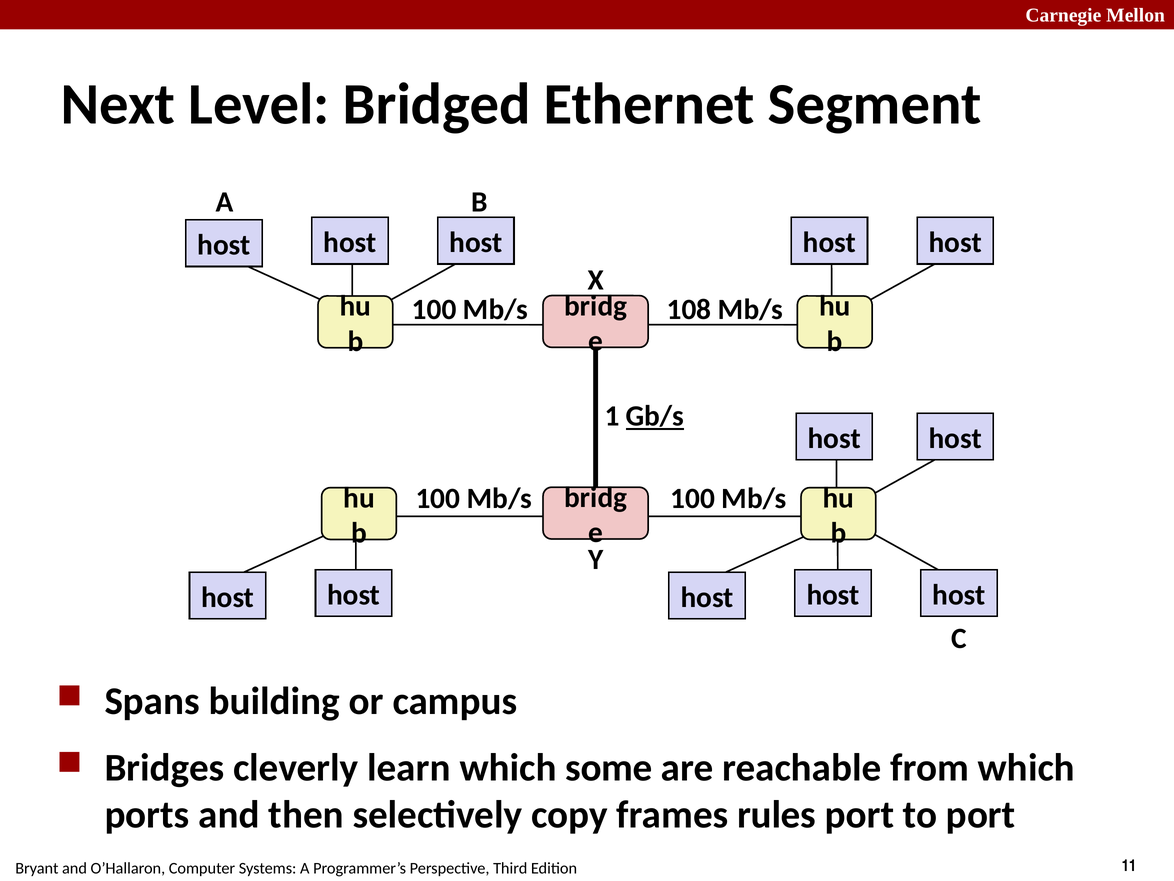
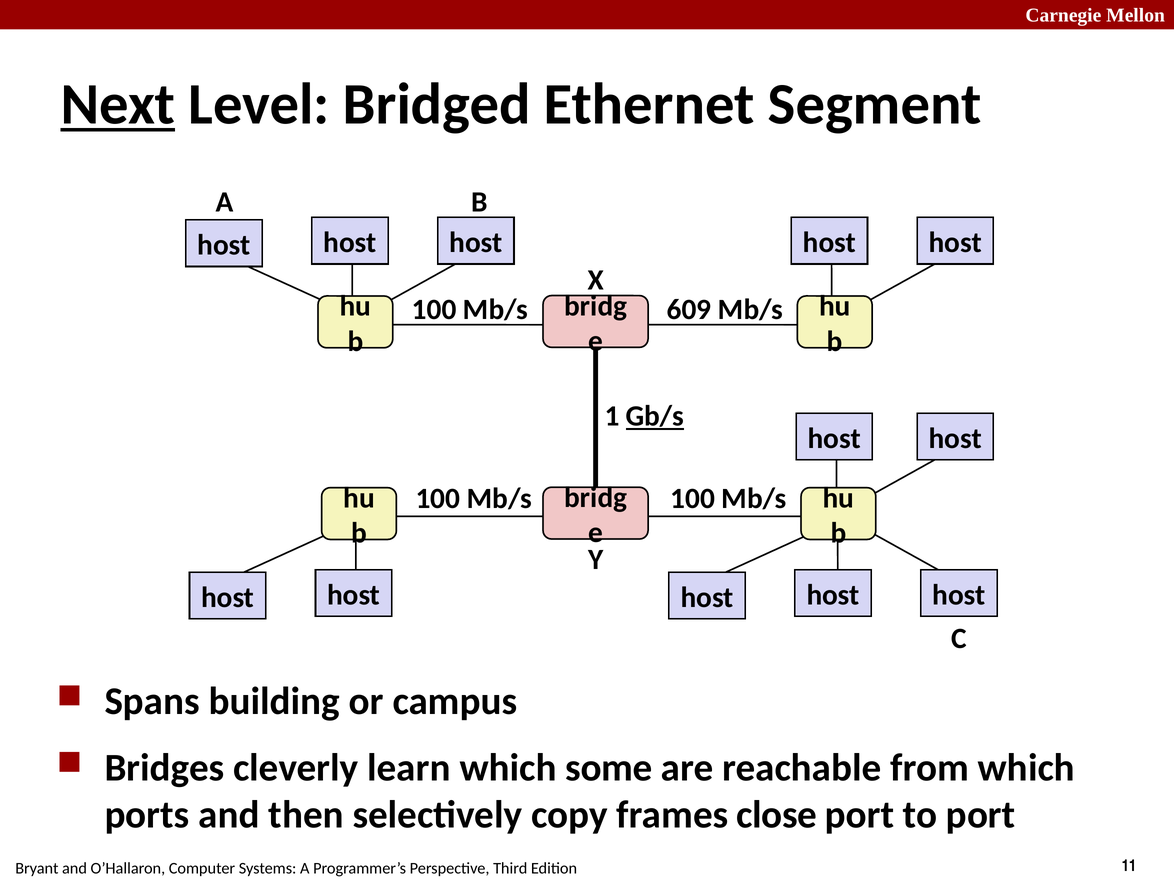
Next underline: none -> present
108: 108 -> 609
rules: rules -> close
